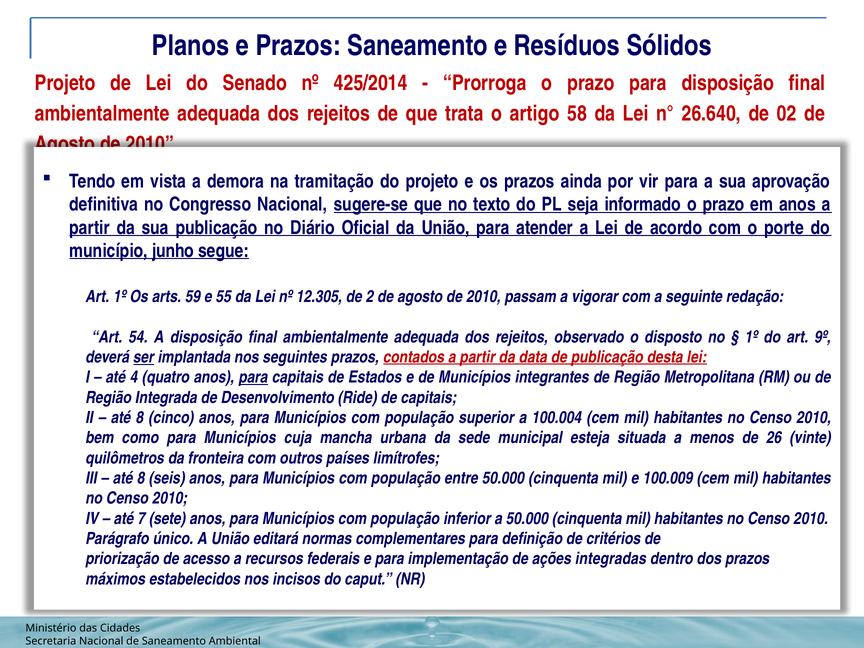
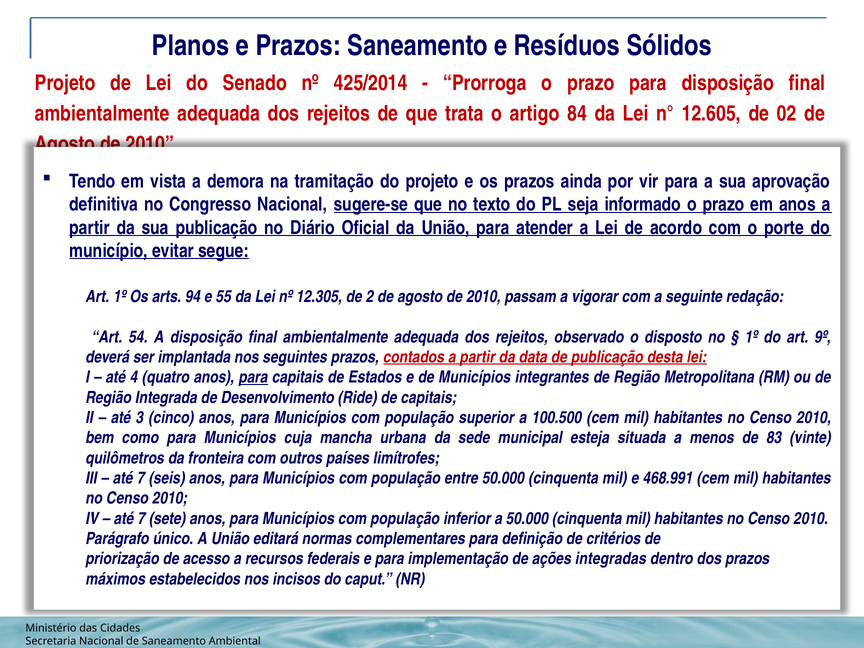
58: 58 -> 84
26.640: 26.640 -> 12.605
junho: junho -> evitar
59: 59 -> 94
ser underline: present -> none
8 at (140, 418): 8 -> 3
100.004: 100.004 -> 100.500
26: 26 -> 83
8 at (141, 478): 8 -> 7
100.009: 100.009 -> 468.991
